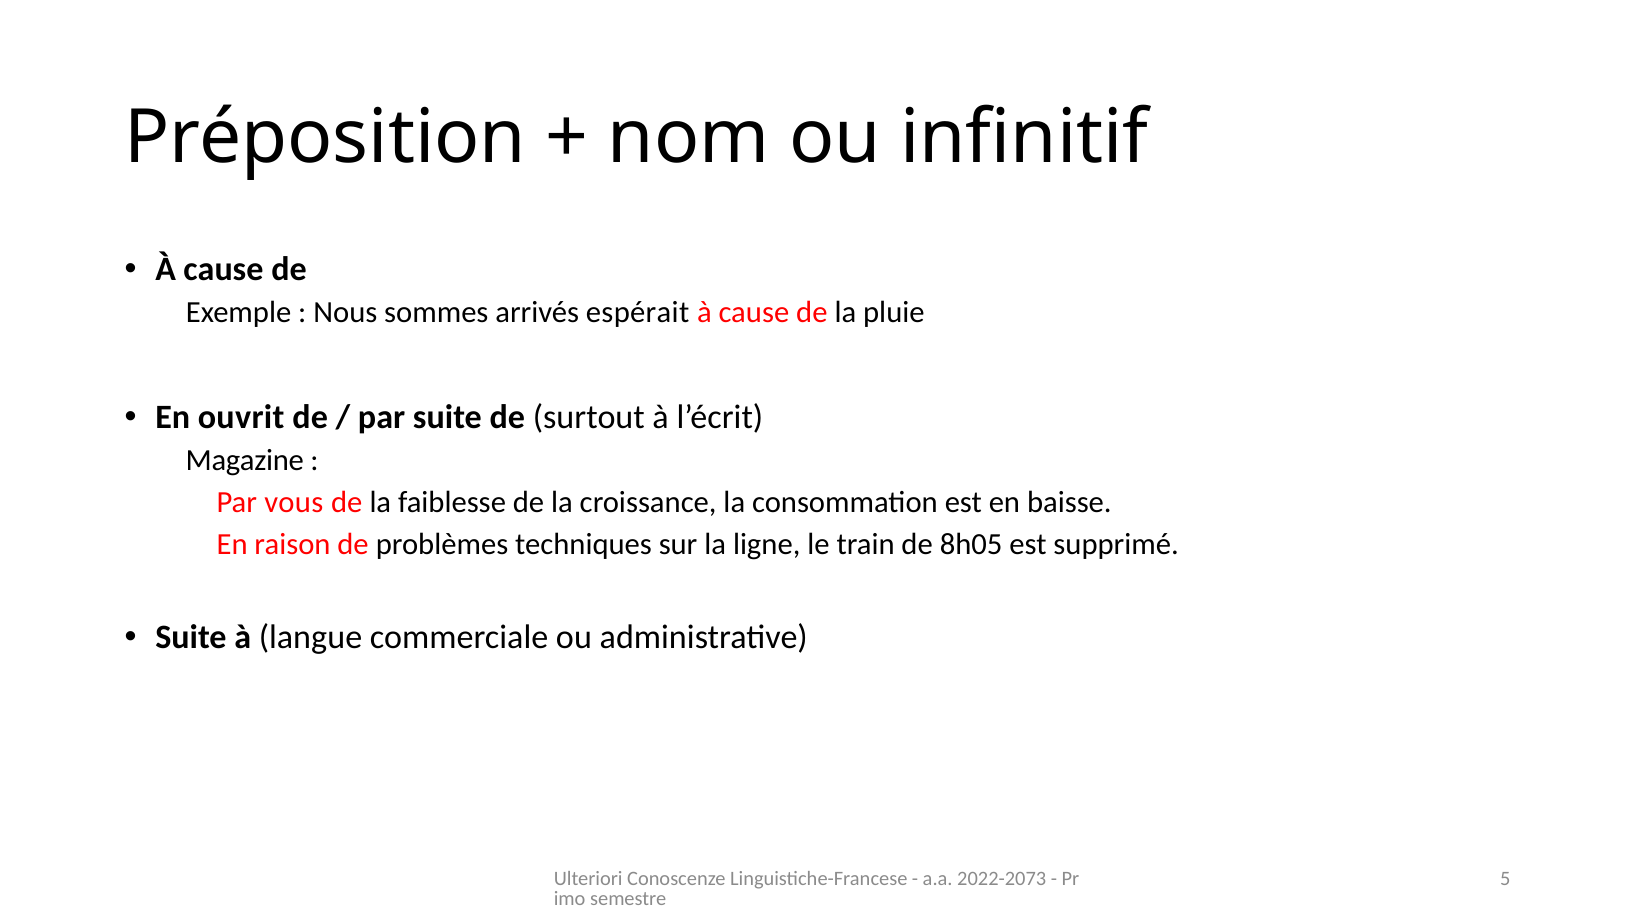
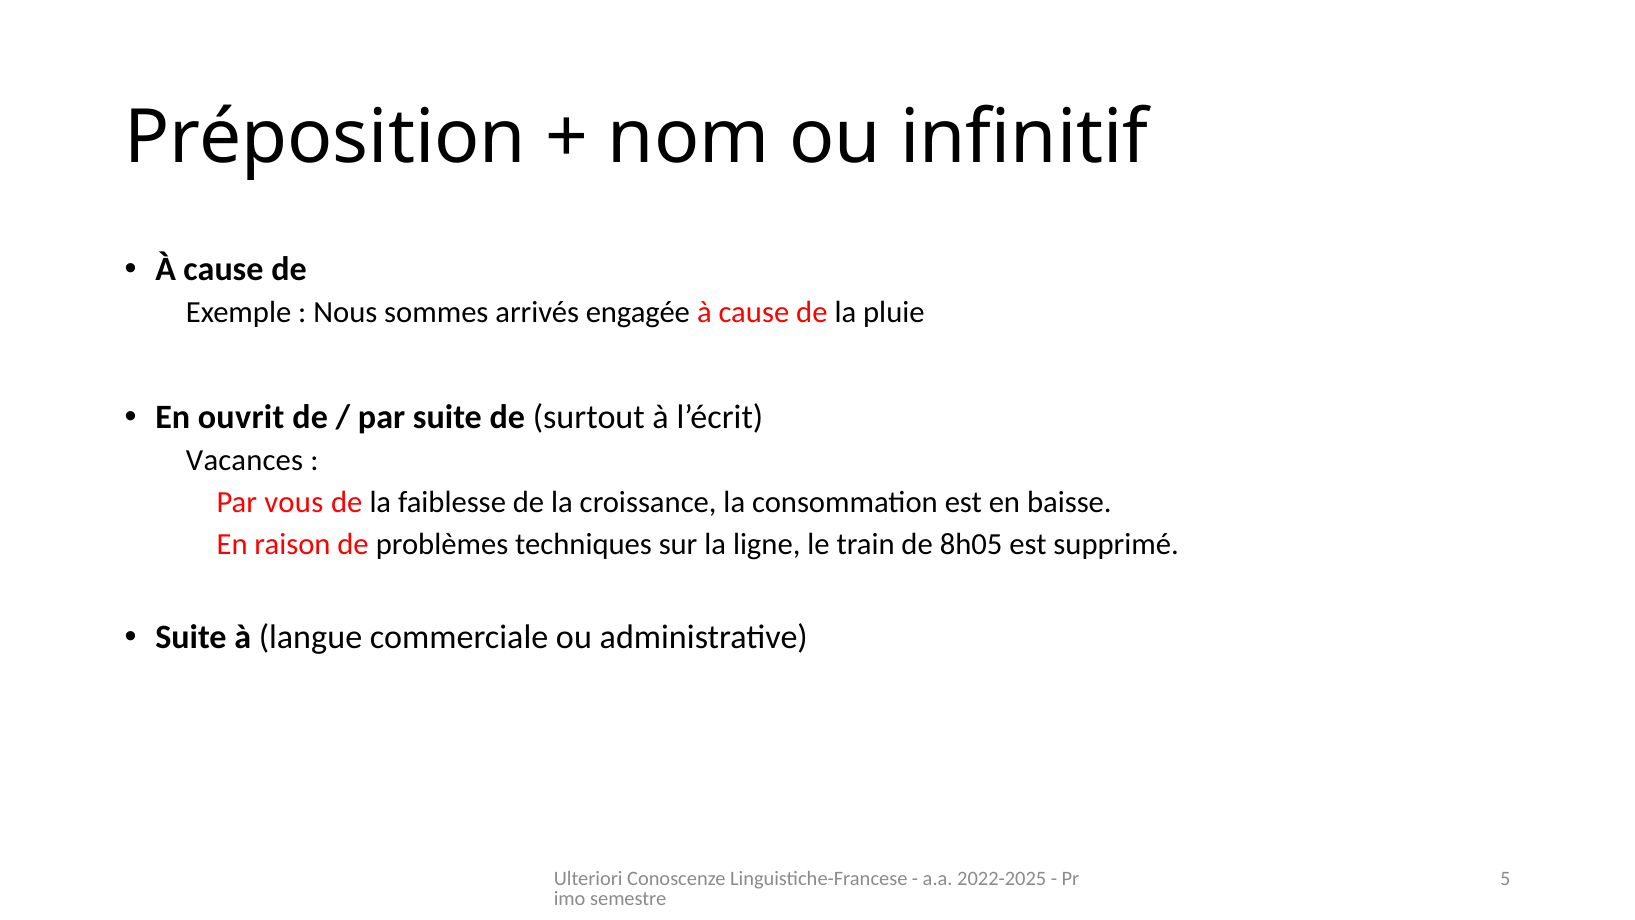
espérait: espérait -> engagée
Magazine: Magazine -> Vacances
2022-2073: 2022-2073 -> 2022-2025
